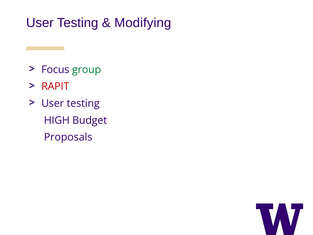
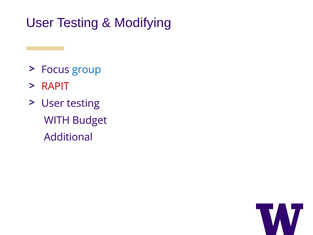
group colour: green -> blue
HIGH: HIGH -> WITH
Proposals: Proposals -> Additional
